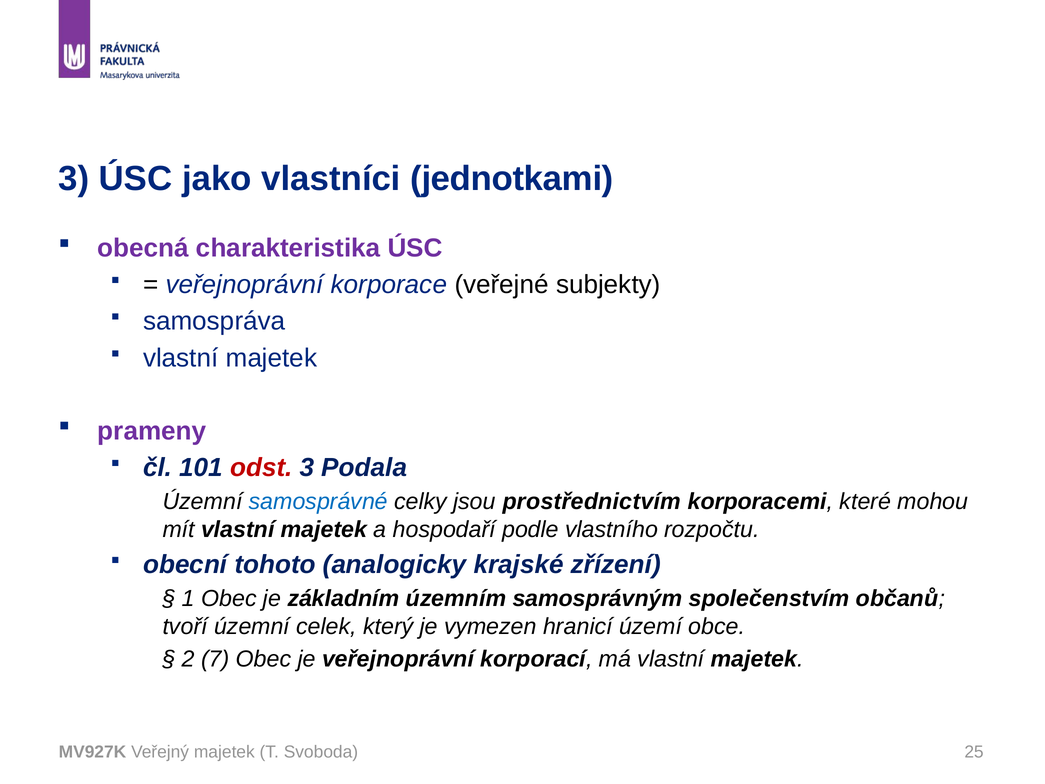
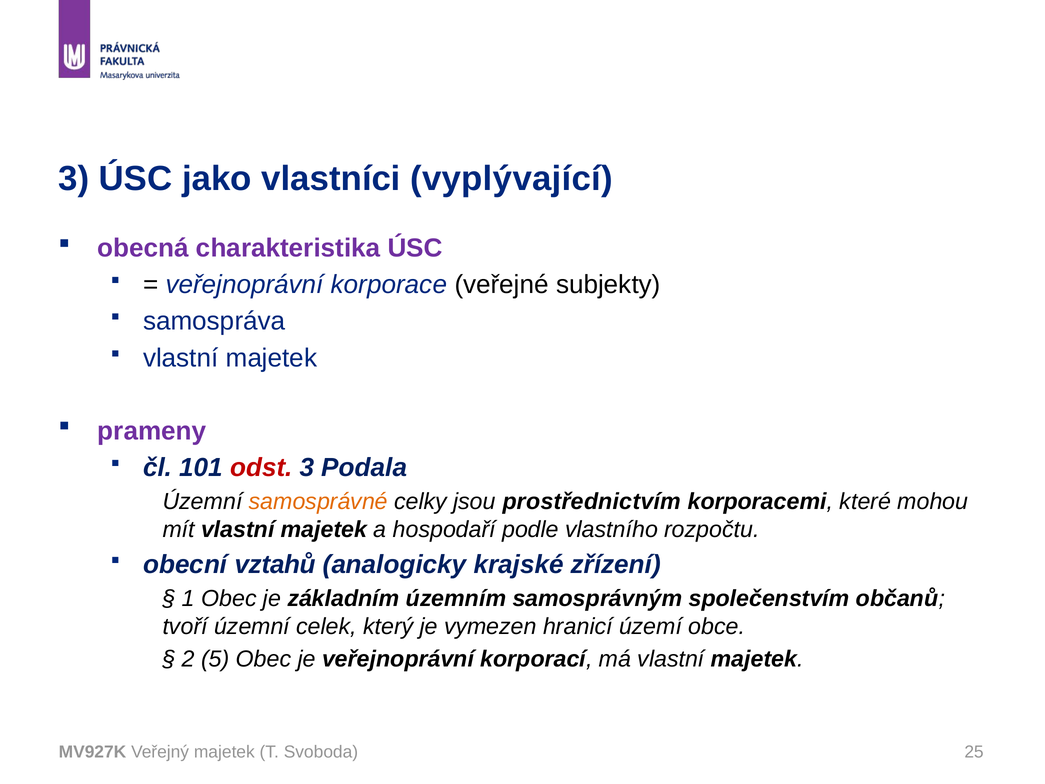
jednotkami: jednotkami -> vyplývající
samosprávné colour: blue -> orange
tohoto: tohoto -> vztahů
7: 7 -> 5
